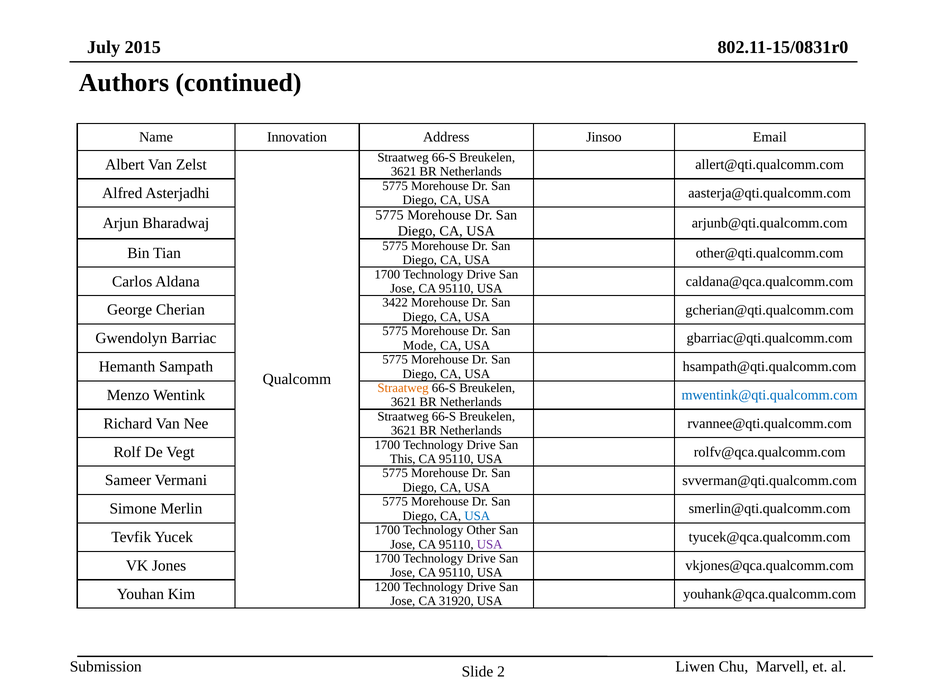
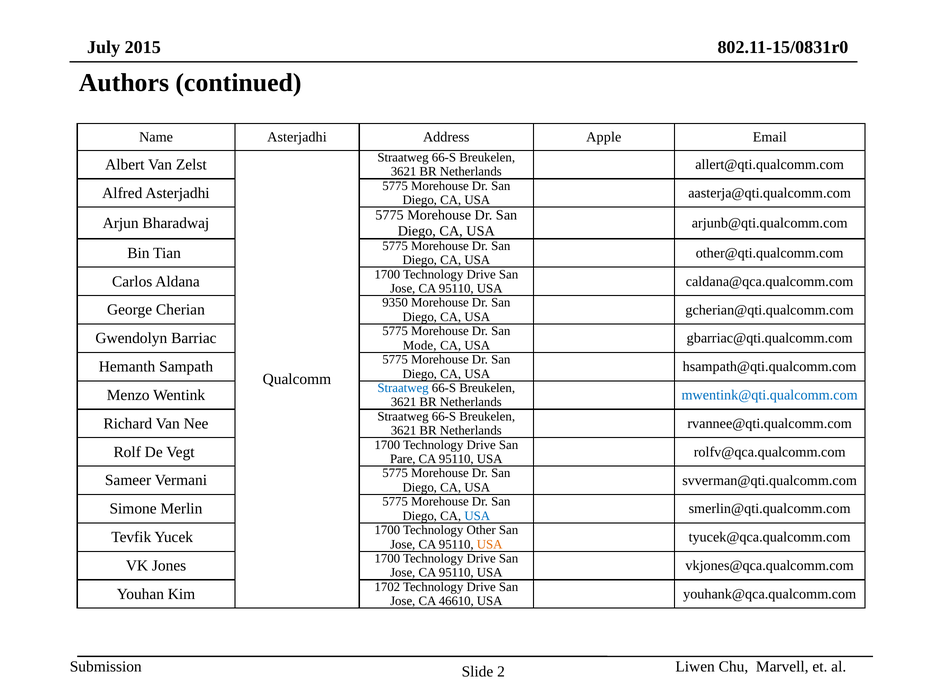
Name Innovation: Innovation -> Asterjadhi
Jinsoo: Jinsoo -> Apple
3422: 3422 -> 9350
Straatweg at (403, 388) colour: orange -> blue
This: This -> Pare
USA at (490, 544) colour: purple -> orange
1200: 1200 -> 1702
31920: 31920 -> 46610
